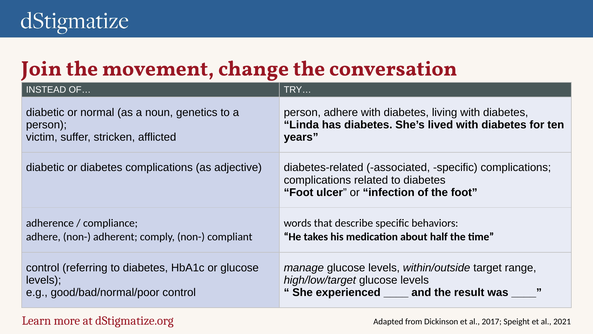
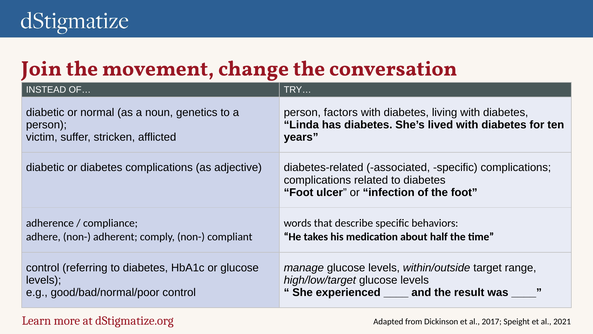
person adhere: adhere -> factors
